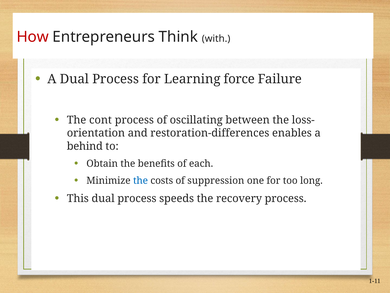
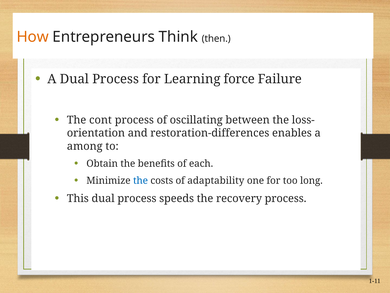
How colour: red -> orange
with: with -> then
behind: behind -> among
suppression: suppression -> adaptability
